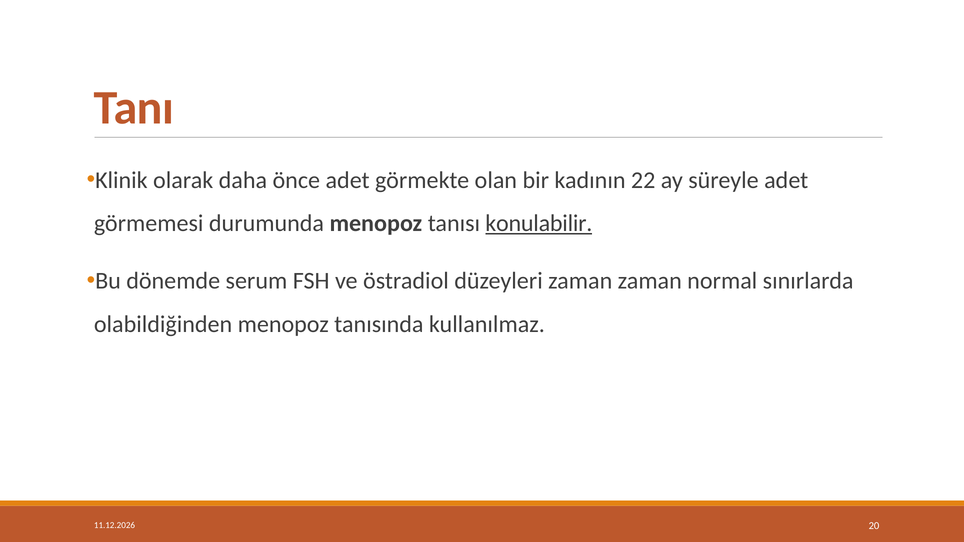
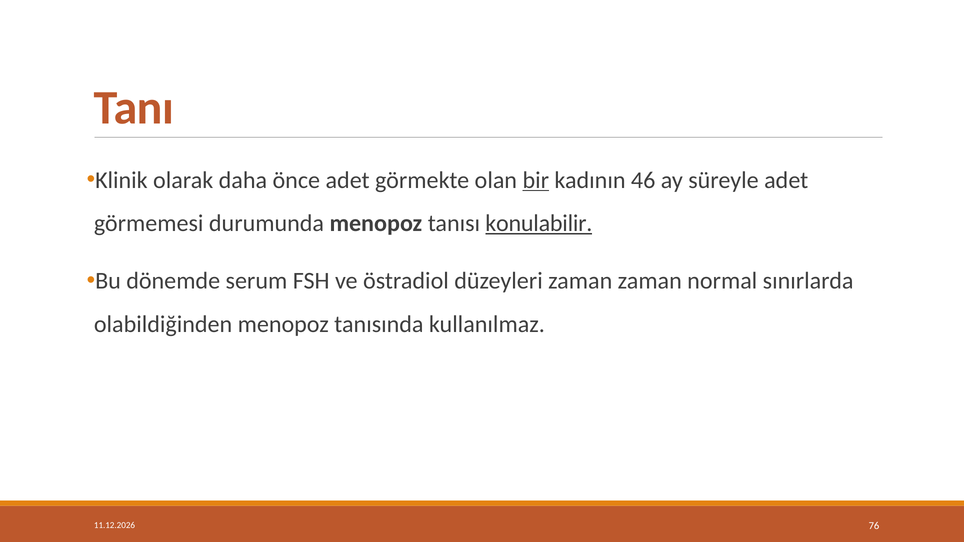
bir underline: none -> present
22: 22 -> 46
20: 20 -> 76
